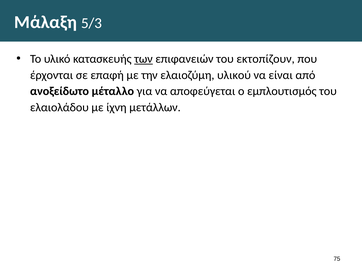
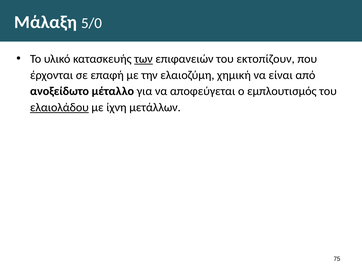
5/3: 5/3 -> 5/0
υλικού: υλικού -> χημική
ελαιολάδου underline: none -> present
